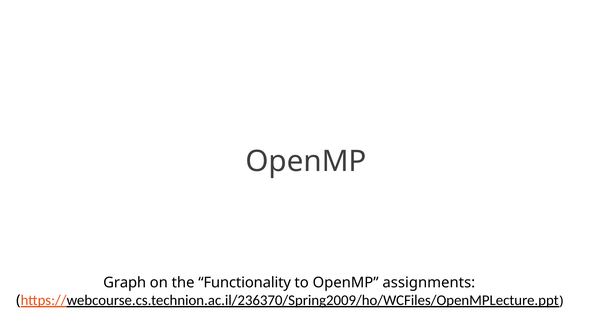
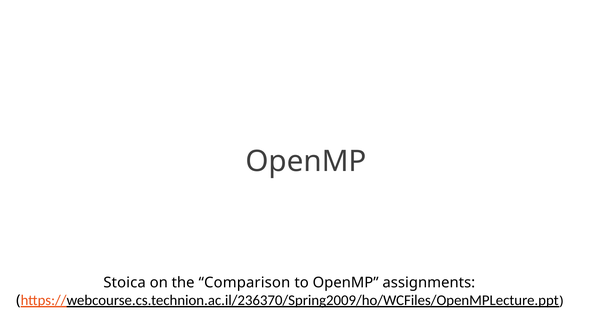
Graph: Graph -> Stoica
Functionality: Functionality -> Comparison
